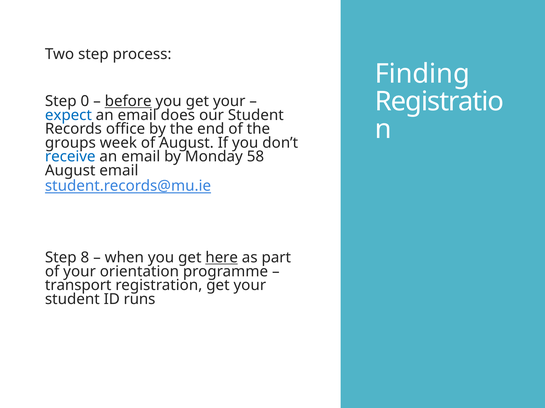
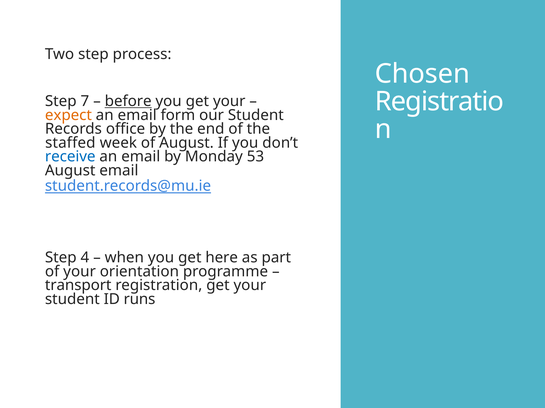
Finding: Finding -> Chosen
0: 0 -> 7
expect colour: blue -> orange
does: does -> form
groups: groups -> staffed
58: 58 -> 53
8: 8 -> 4
here underline: present -> none
